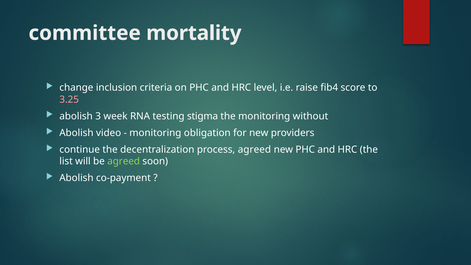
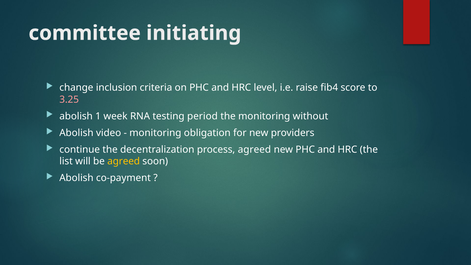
mortality: mortality -> initiating
3: 3 -> 1
stigma: stigma -> period
agreed at (124, 161) colour: light green -> yellow
